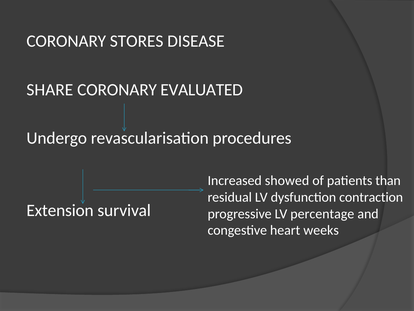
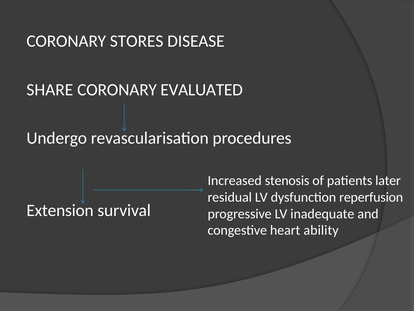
showed: showed -> stenosis
than: than -> later
contraction: contraction -> reperfusion
percentage: percentage -> inadequate
weeks: weeks -> ability
